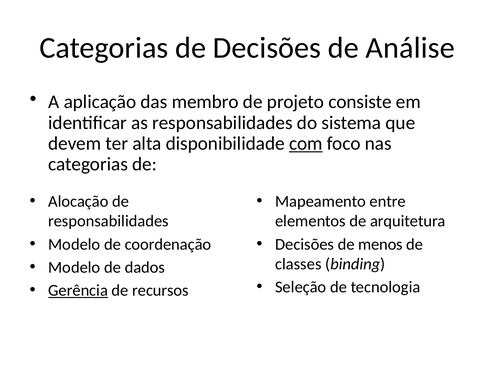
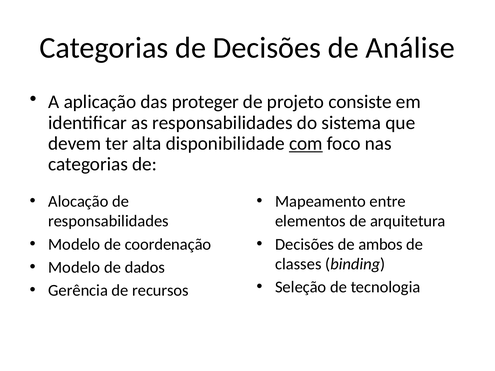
membro: membro -> proteger
menos: menos -> ambos
Gerência underline: present -> none
